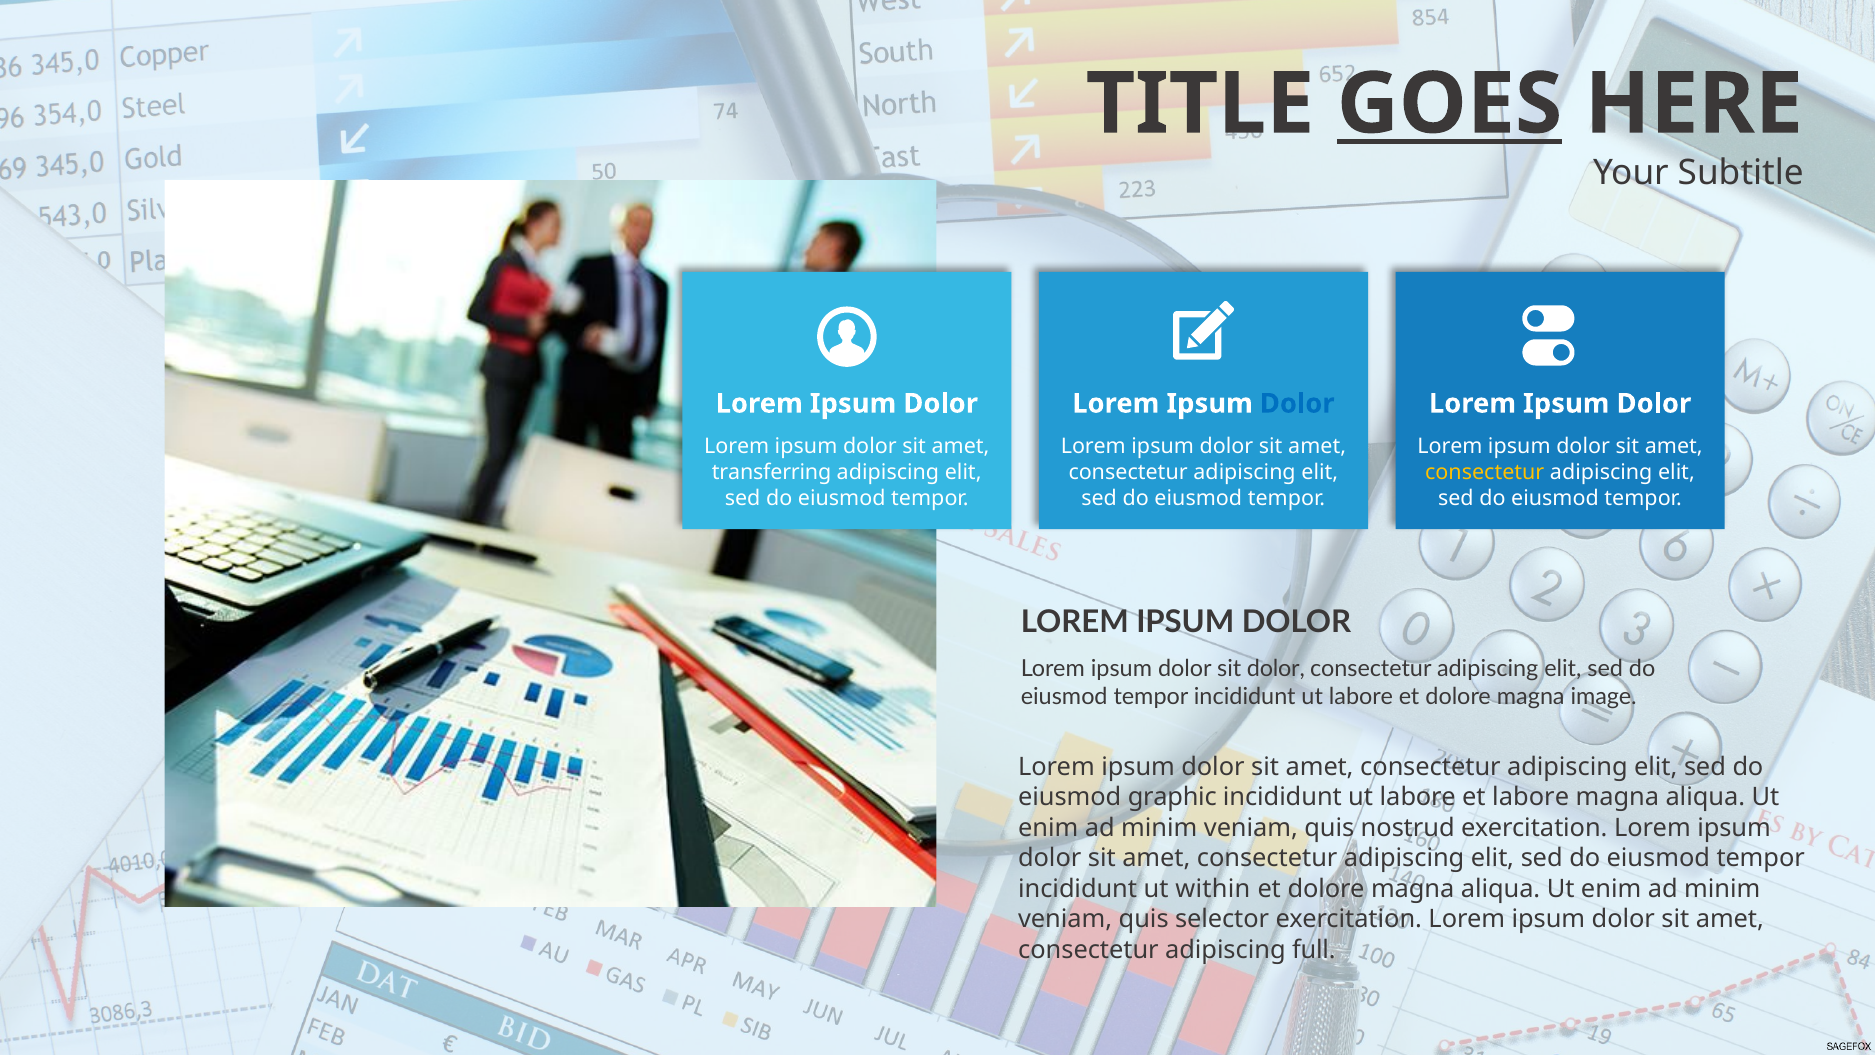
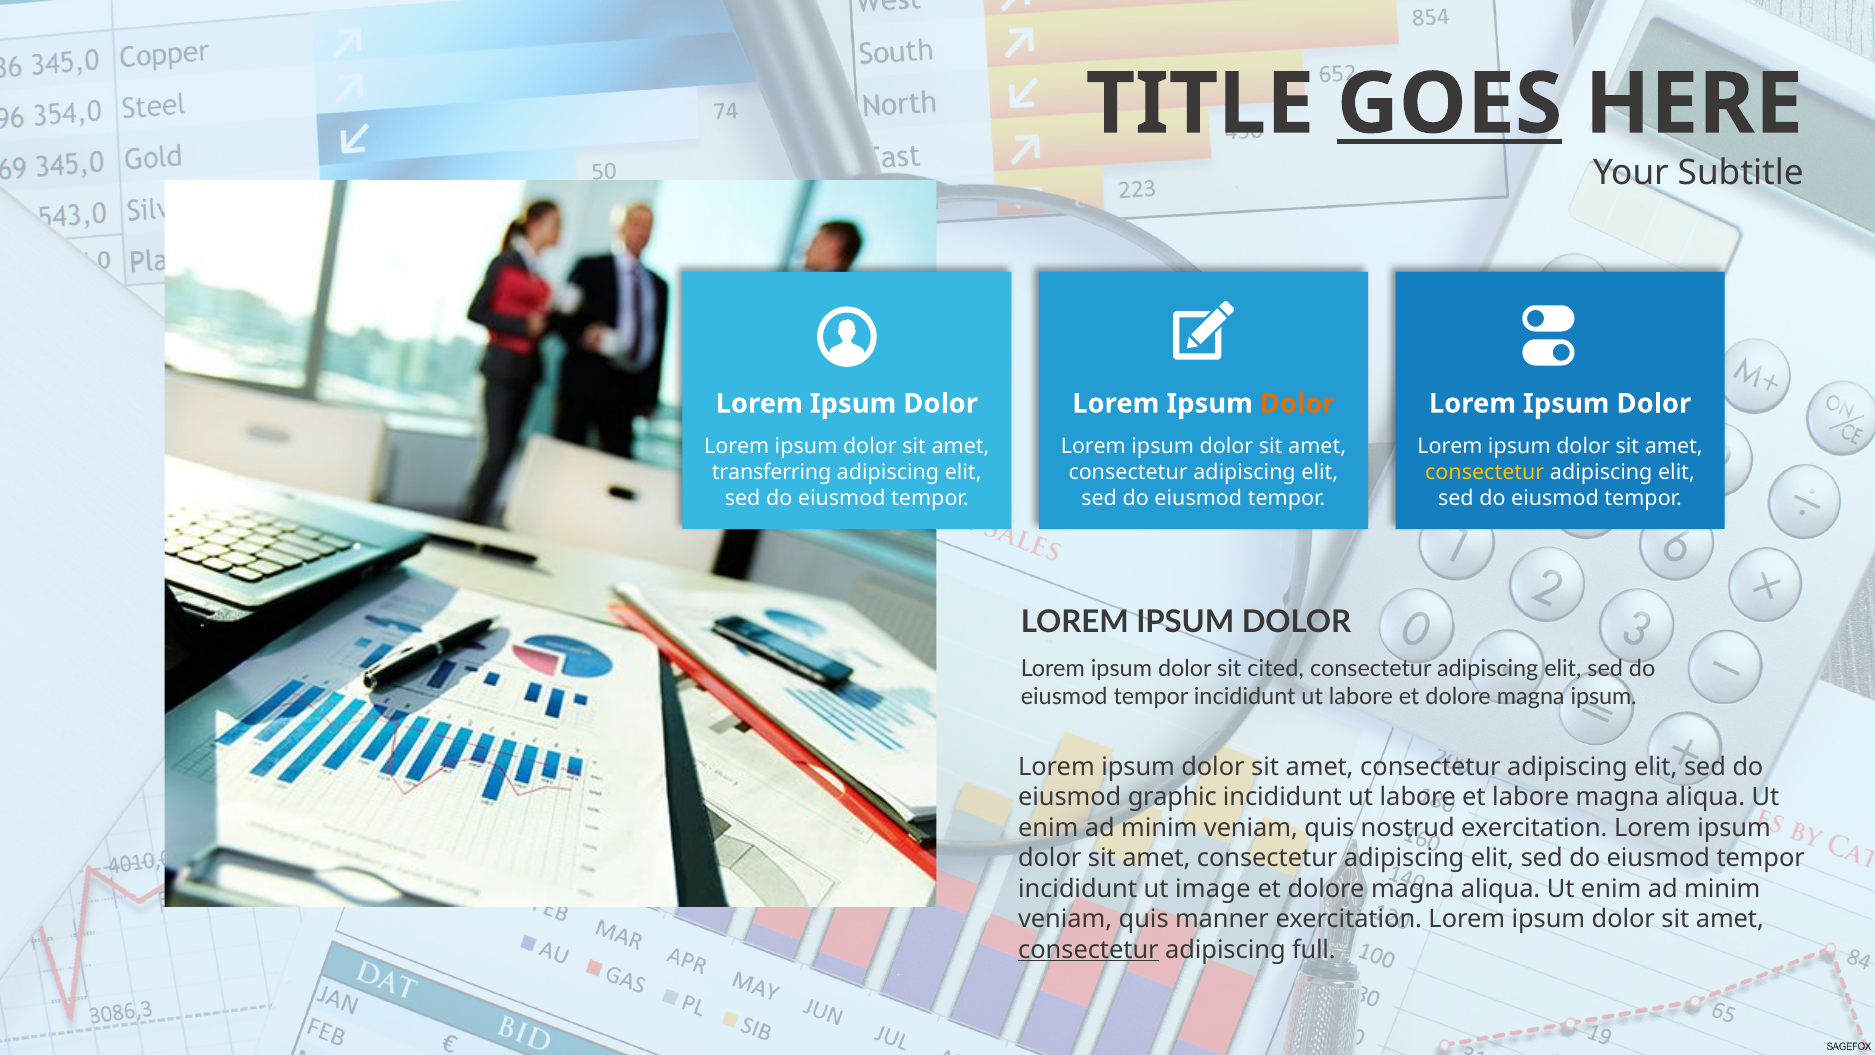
Dolor at (1297, 403) colour: blue -> orange
sit dolor: dolor -> cited
magna image: image -> ipsum
within: within -> image
selector: selector -> manner
consectetur at (1088, 950) underline: none -> present
